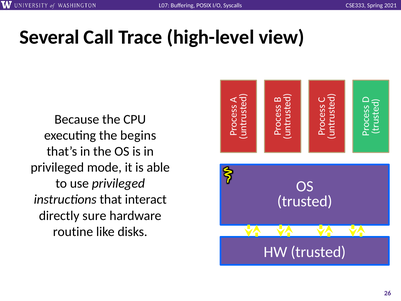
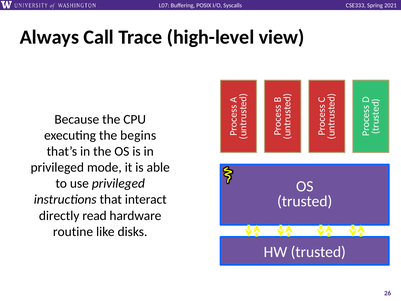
Several: Several -> Always
sure: sure -> read
